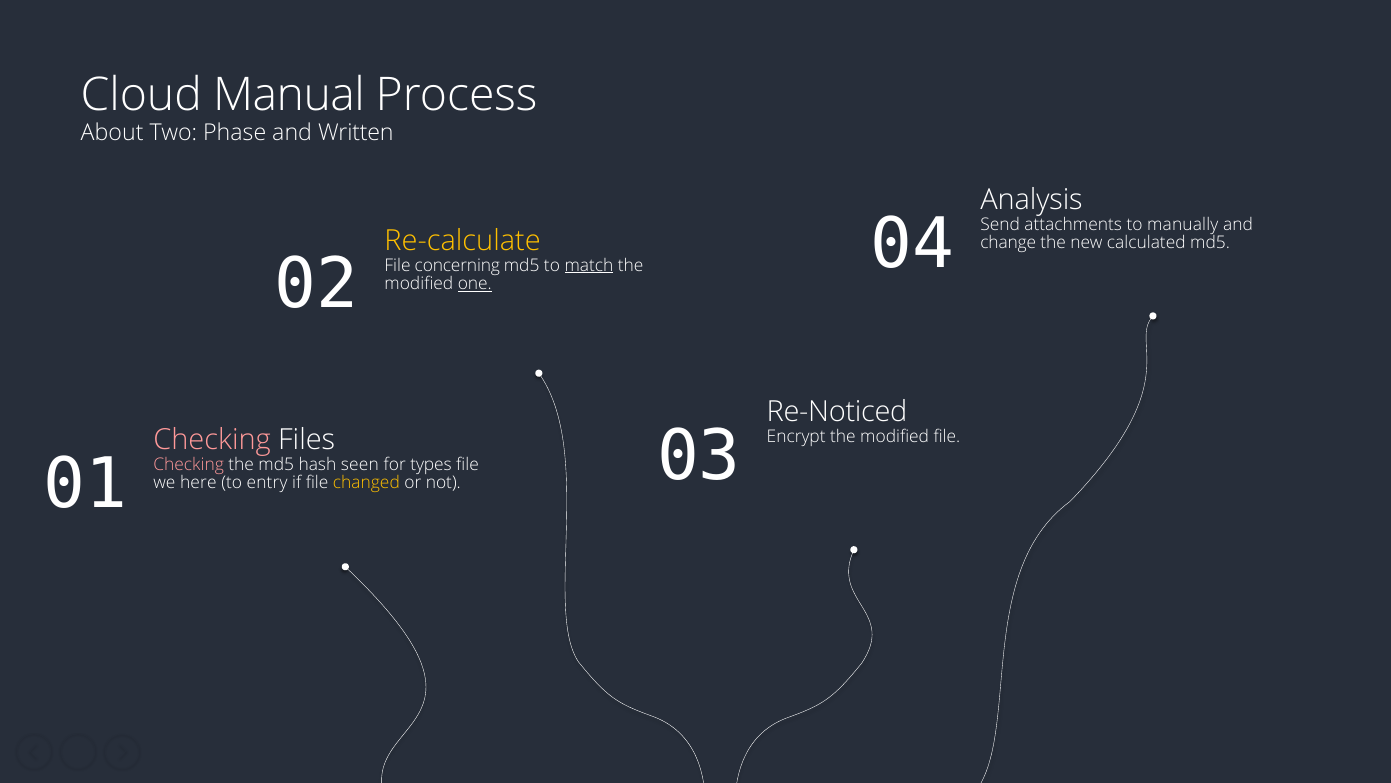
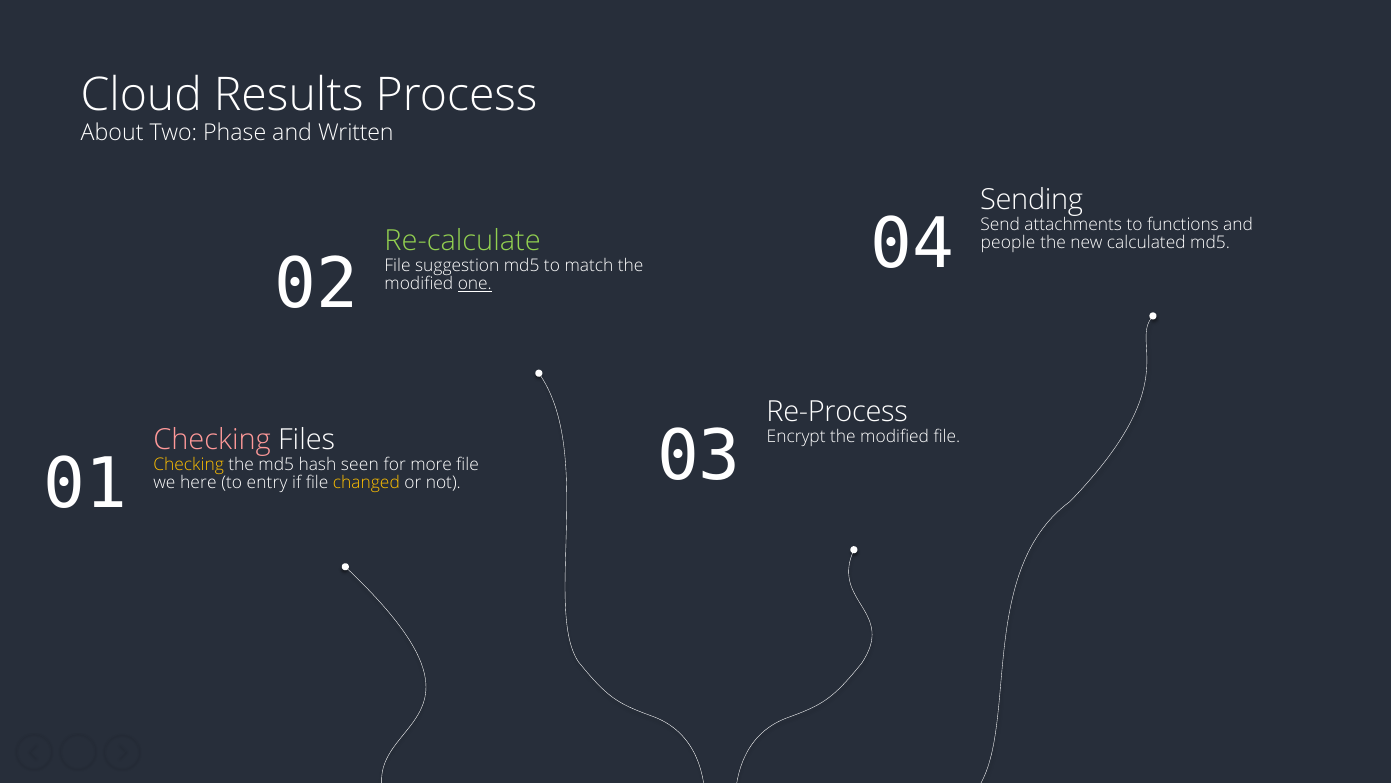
Manual: Manual -> Results
Analysis: Analysis -> Sending
manually: manually -> functions
Re-calculate colour: yellow -> light green
change: change -> people
concerning: concerning -> suggestion
match underline: present -> none
Re-Noticed: Re-Noticed -> Re-Process
Checking at (189, 464) colour: pink -> yellow
types: types -> more
